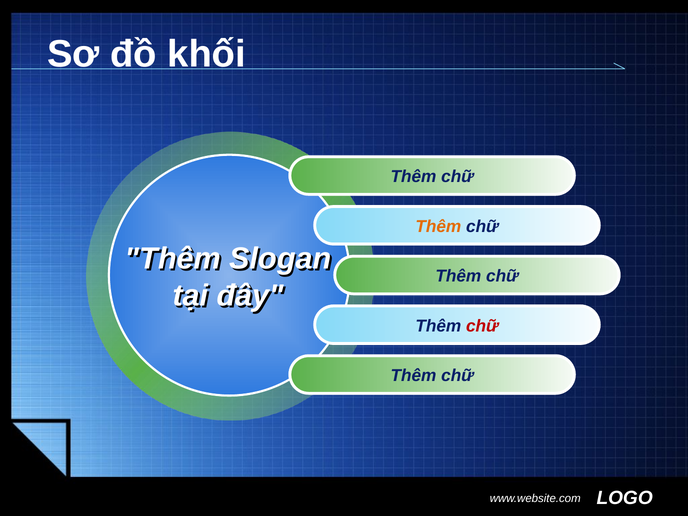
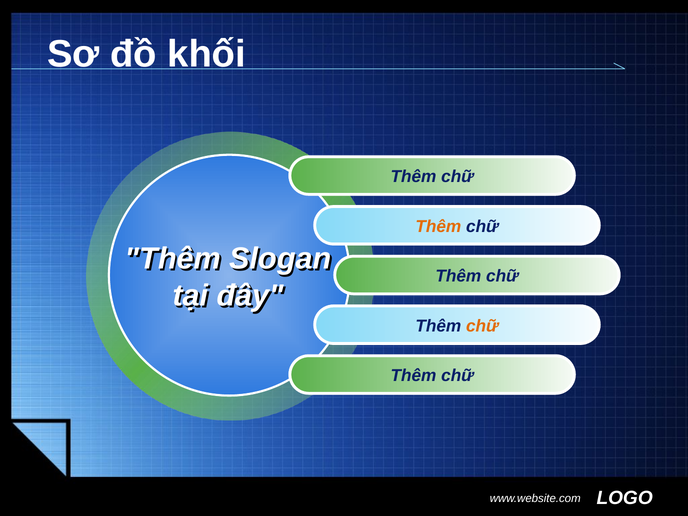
chữ at (482, 326) colour: red -> orange
